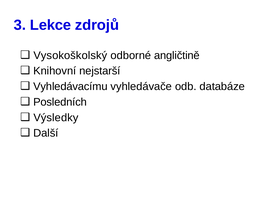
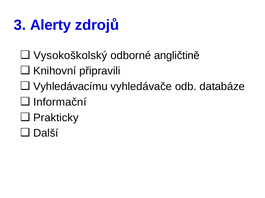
Lekce: Lekce -> Alerty
nejstarší: nejstarší -> připravili
Posledních: Posledních -> Informační
Výsledky: Výsledky -> Prakticky
